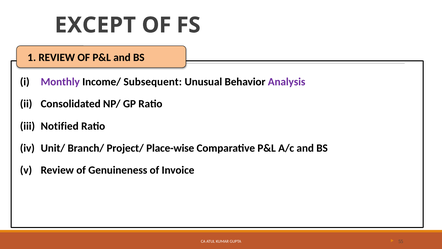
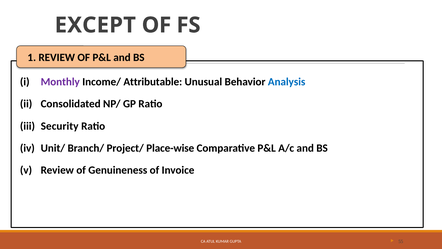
Subsequent: Subsequent -> Attributable
Analysis colour: purple -> blue
Notified: Notified -> Security
